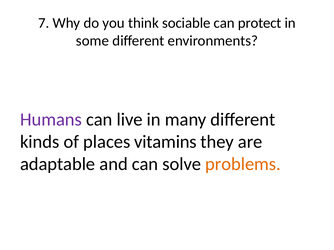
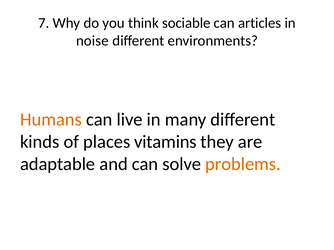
protect: protect -> articles
some: some -> noise
Humans colour: purple -> orange
